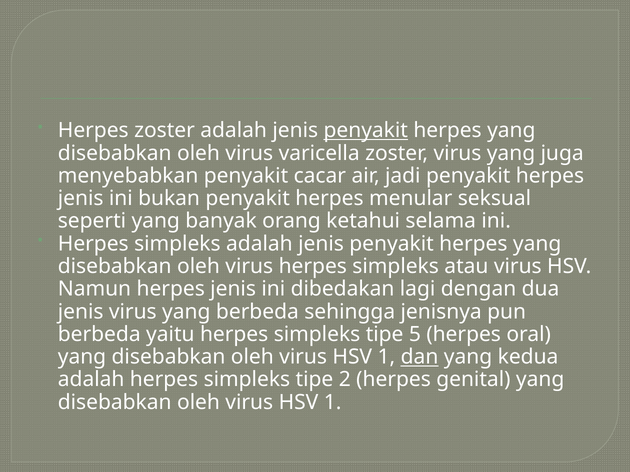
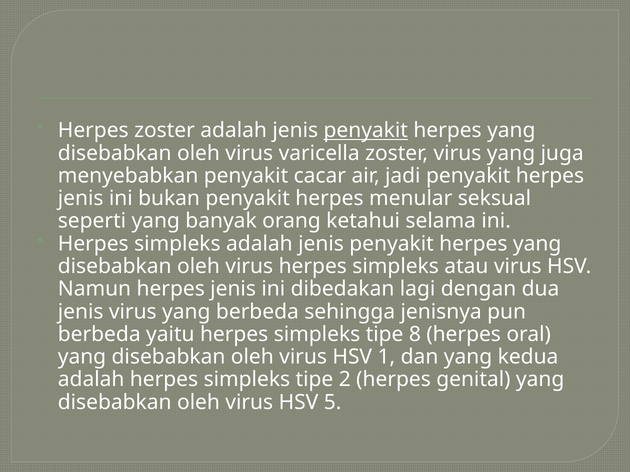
5: 5 -> 8
dan underline: present -> none
1 at (333, 403): 1 -> 5
